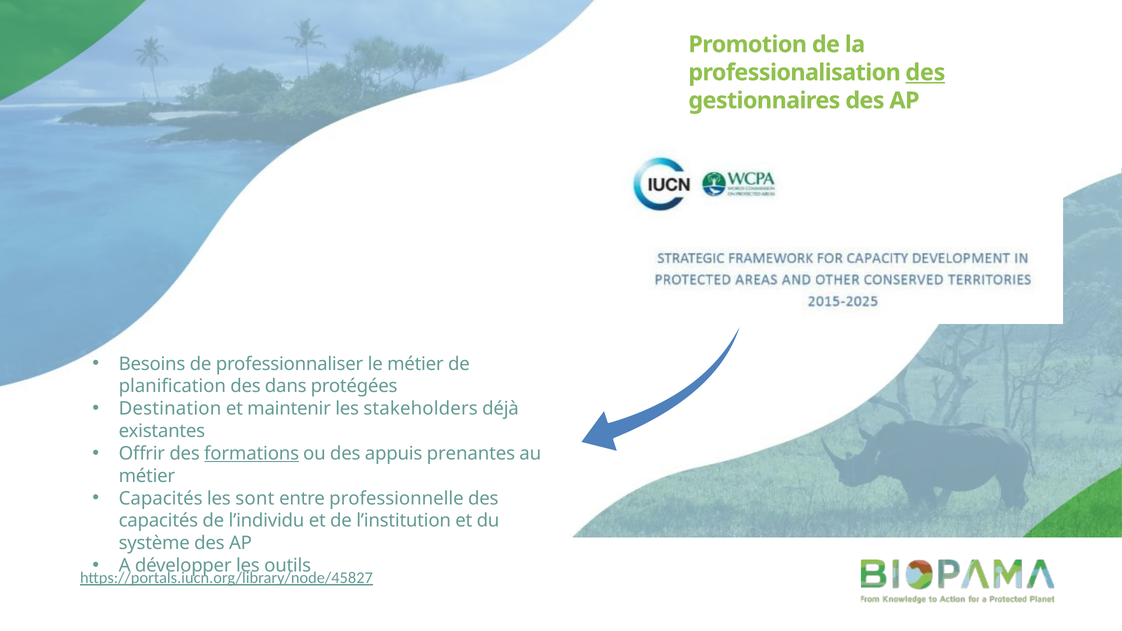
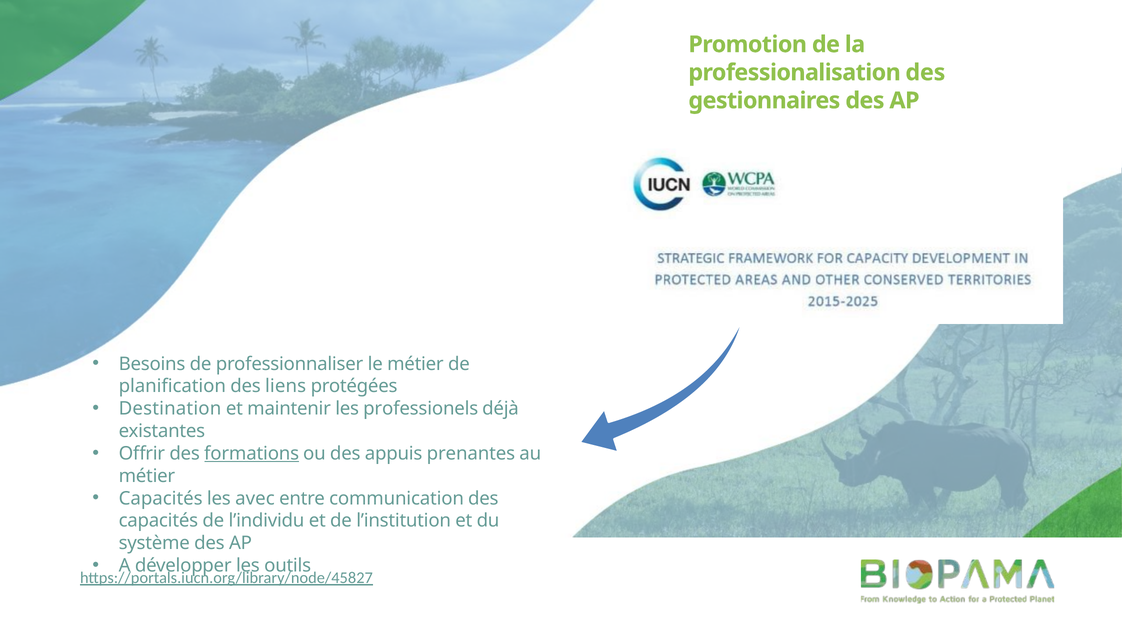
des at (925, 73) underline: present -> none
dans: dans -> liens
stakeholders: stakeholders -> professionels
sont: sont -> avec
professionnelle: professionnelle -> communication
